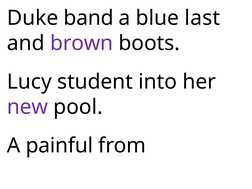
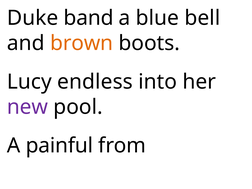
last: last -> bell
brown colour: purple -> orange
student: student -> endless
